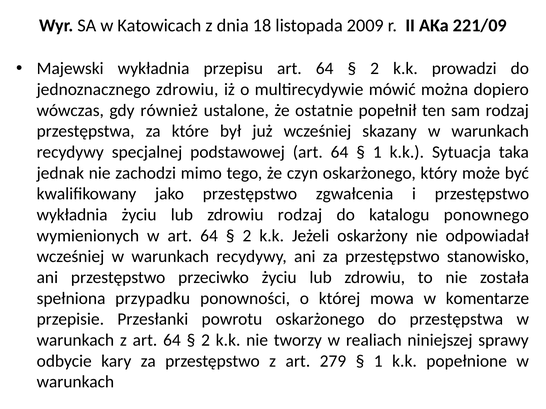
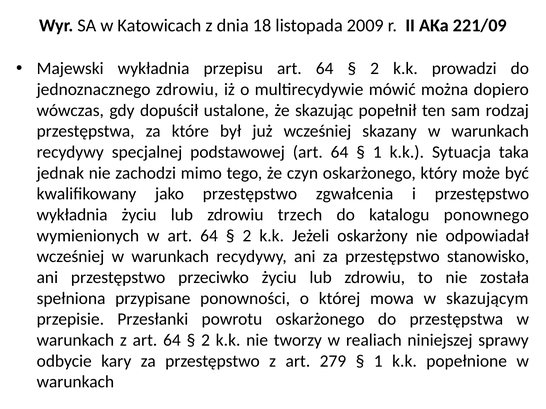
również: również -> dopuścił
ostatnie: ostatnie -> skazując
zdrowiu rodzaj: rodzaj -> trzech
przypadku: przypadku -> przypisane
komentarze: komentarze -> skazującym
